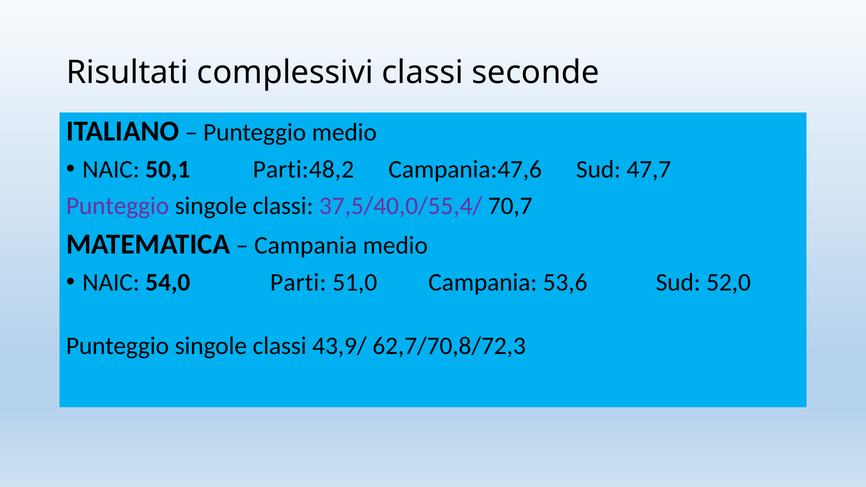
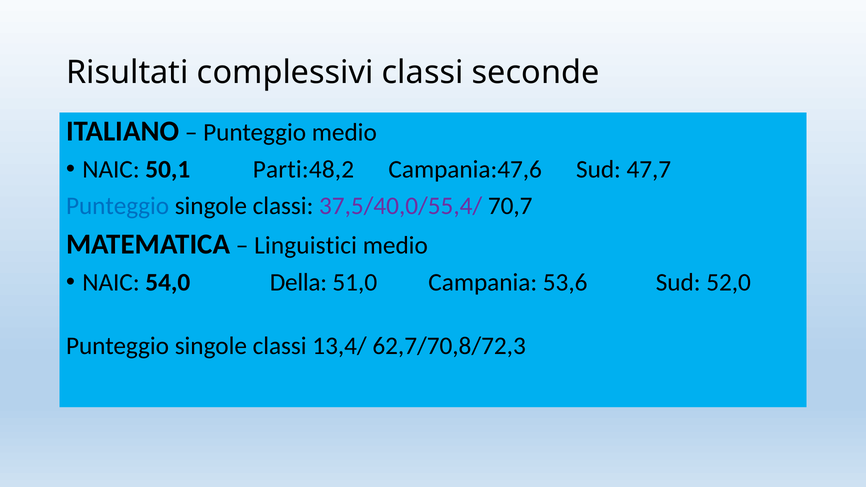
Punteggio at (118, 206) colour: purple -> blue
Campania at (306, 245): Campania -> Linguistici
Parti: Parti -> Della
43,9/: 43,9/ -> 13,4/
